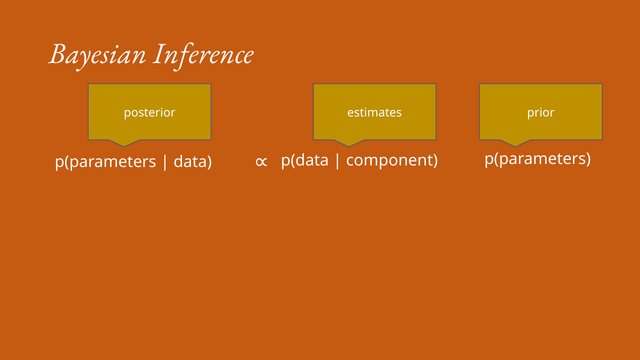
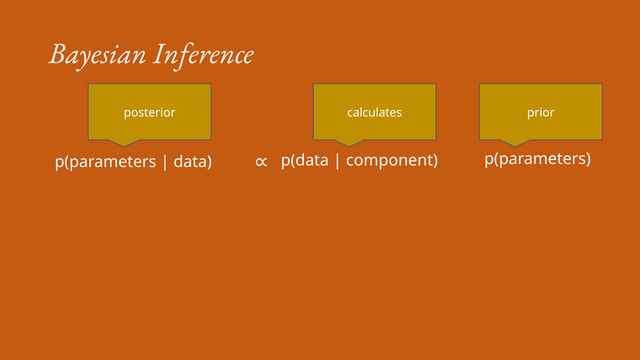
estimates: estimates -> calculates
